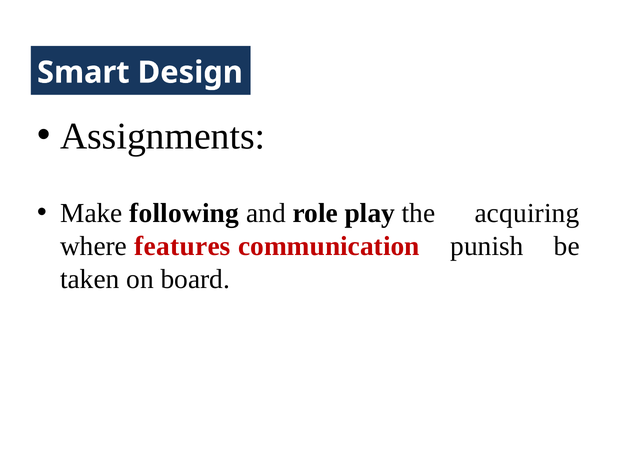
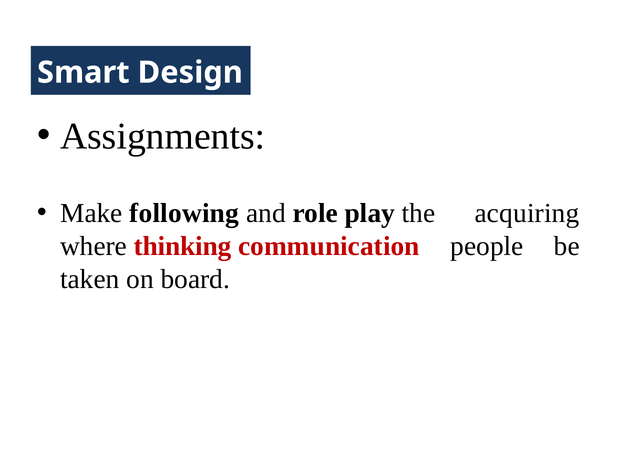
features: features -> thinking
punish: punish -> people
